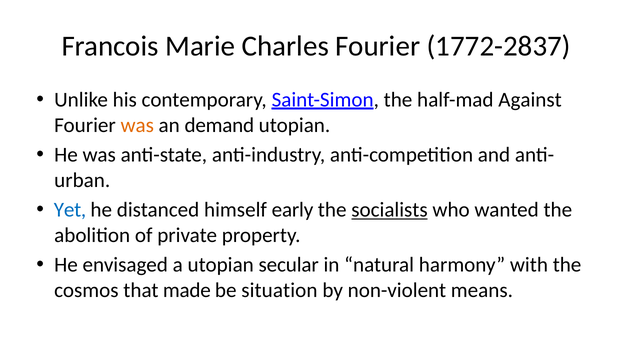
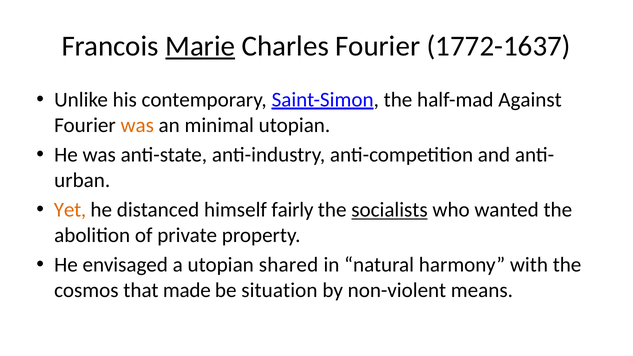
Marie underline: none -> present
1772-2837: 1772-2837 -> 1772-1637
demand: demand -> minimal
Yet colour: blue -> orange
early: early -> fairly
secular: secular -> shared
